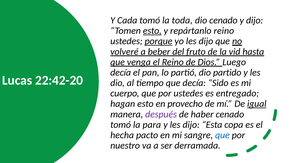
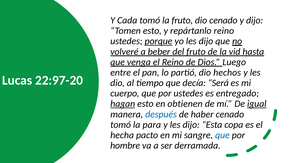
la toda: toda -> fruto
esto at (152, 31) underline: present -> none
decía at (121, 72): decía -> entre
partido: partido -> hechos
22:42-20: 22:42-20 -> 22:97-20
Sido: Sido -> Será
hagan underline: none -> present
provecho: provecho -> obtienen
después colour: purple -> blue
nuestro: nuestro -> hombre
